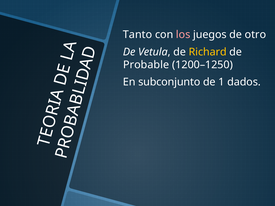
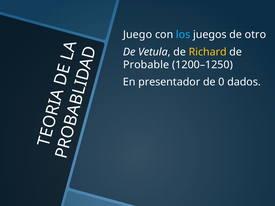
Tanto: Tanto -> Juego
los colour: pink -> light blue
subconjunto: subconjunto -> presentador
1: 1 -> 0
